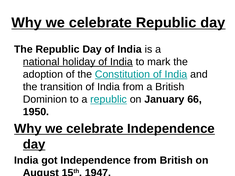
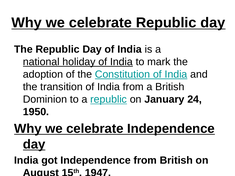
66: 66 -> 24
